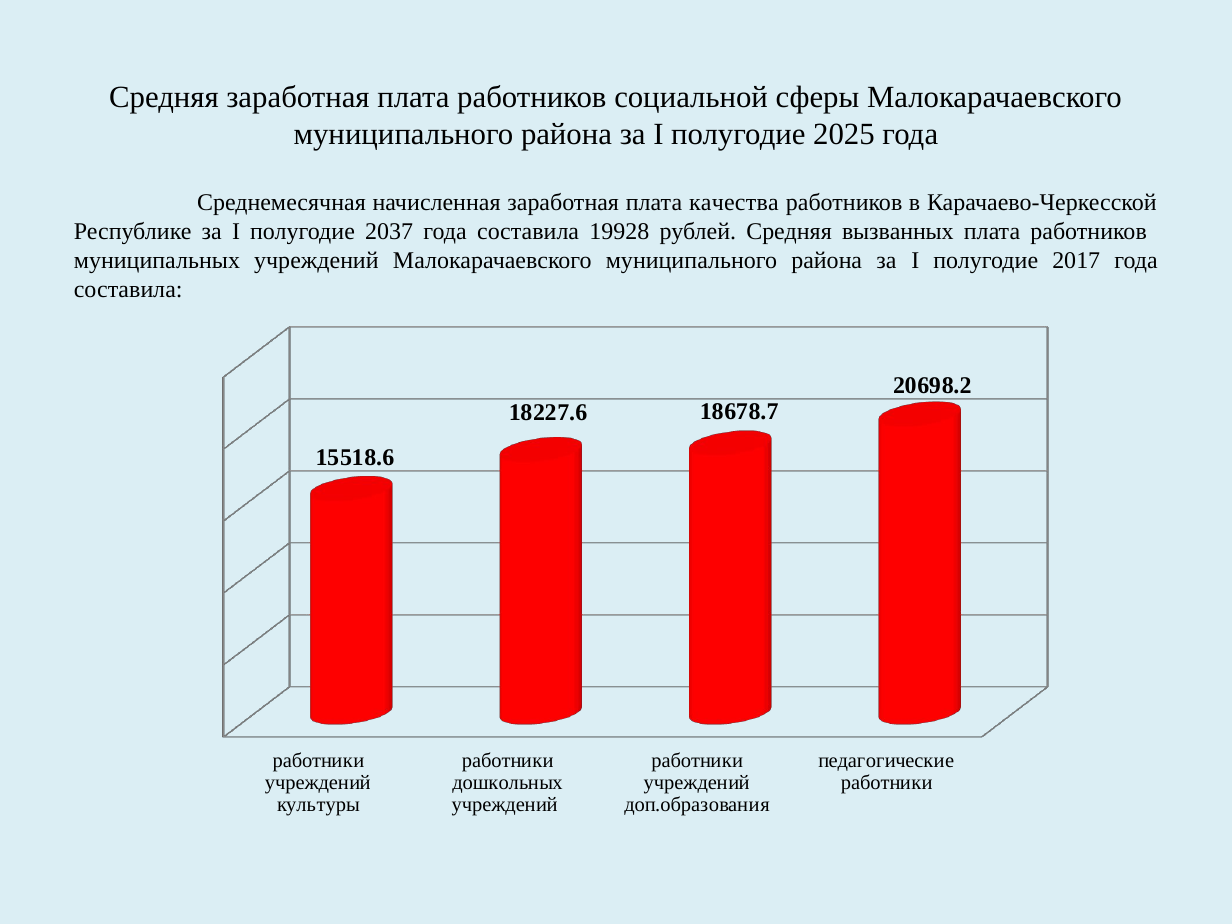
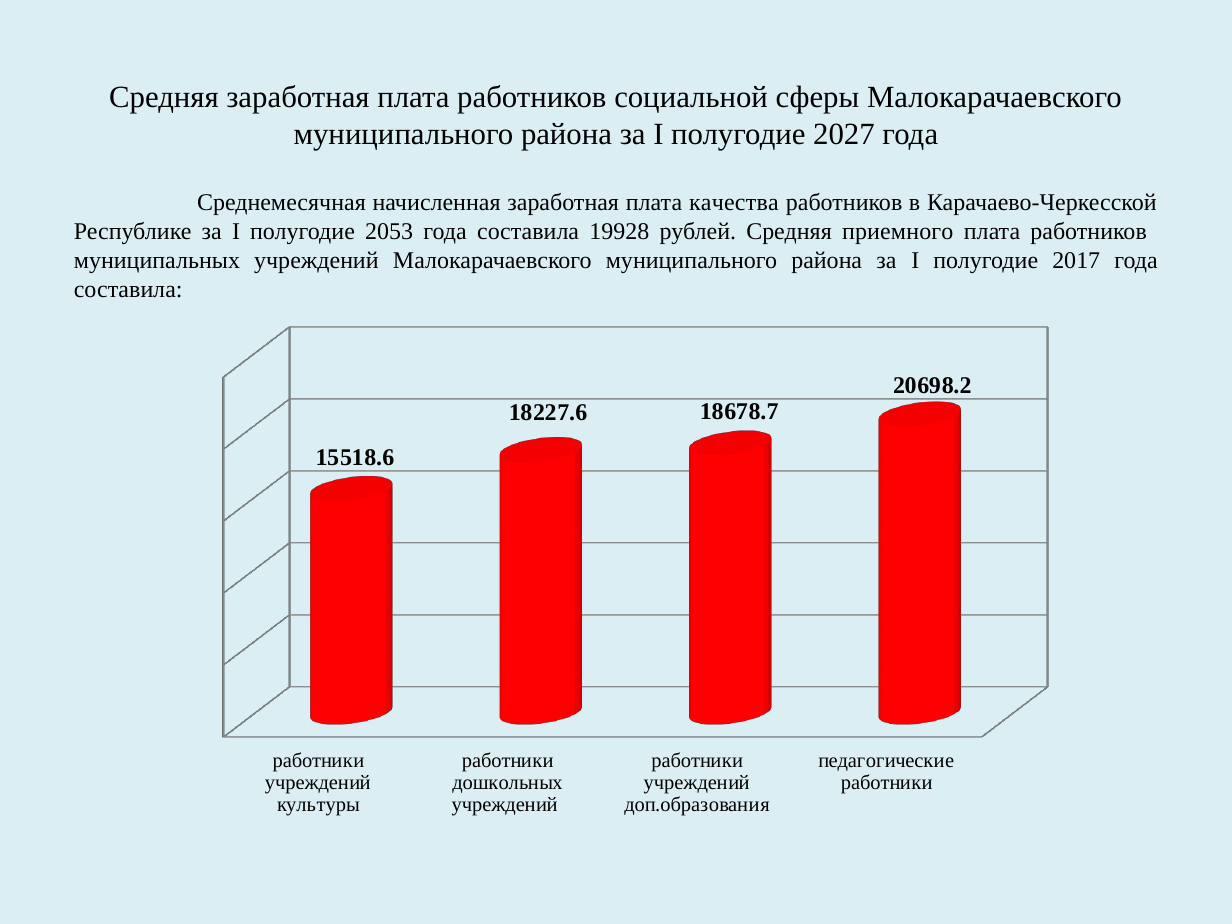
2025: 2025 -> 2027
2037: 2037 -> 2053
вызванных: вызванных -> приемного
